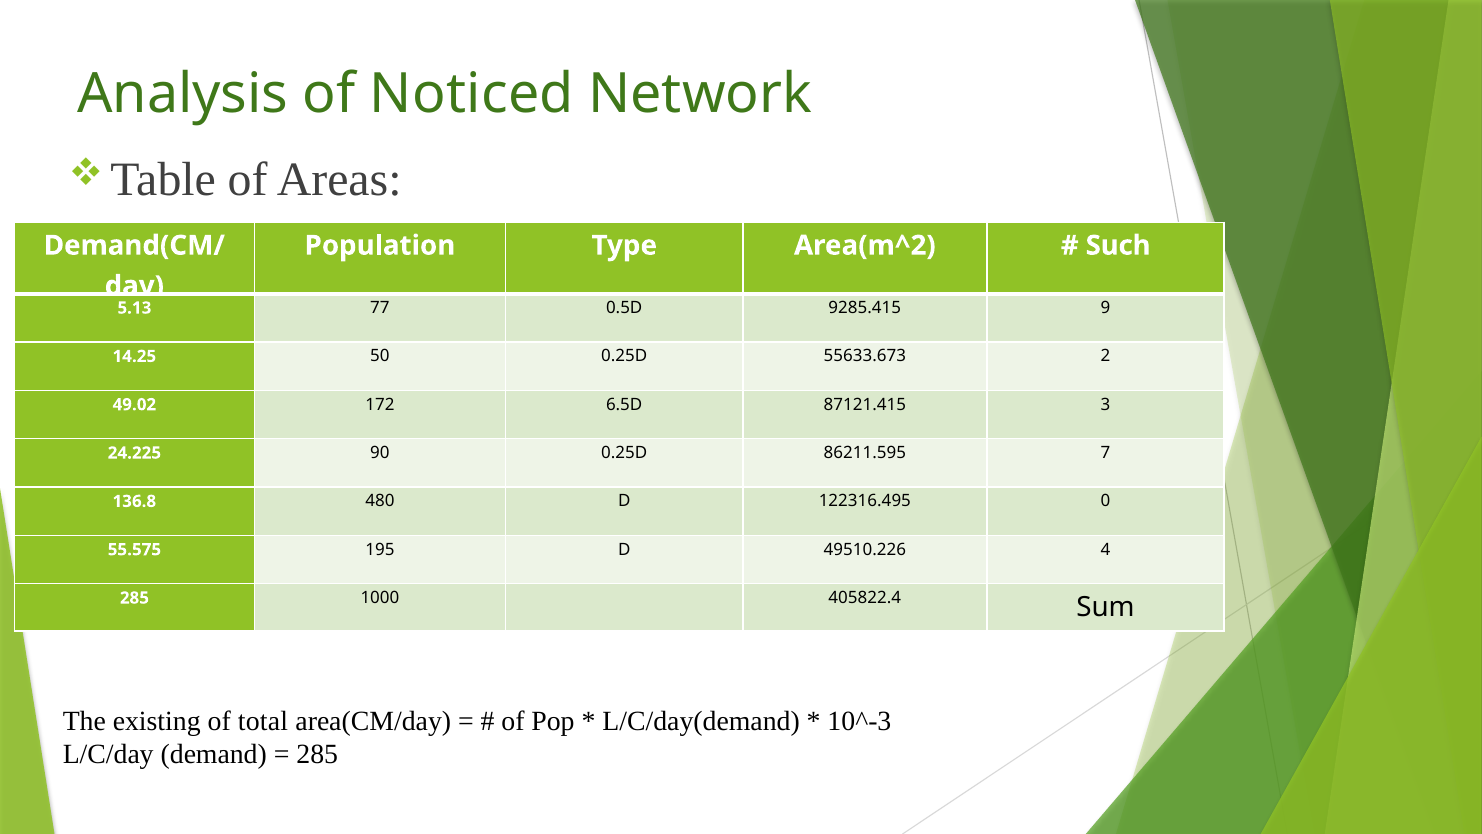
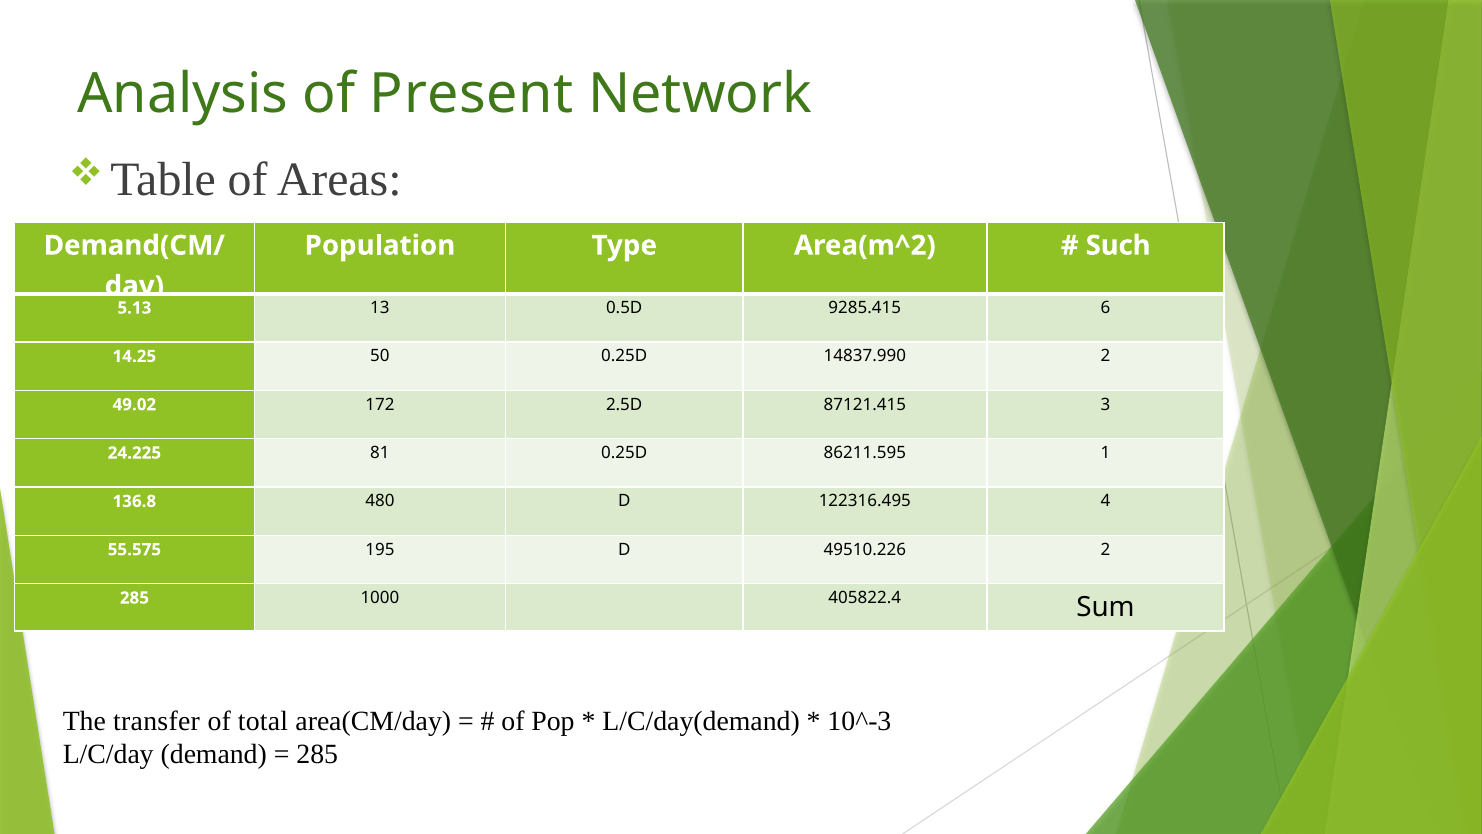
Noticed: Noticed -> Present
77: 77 -> 13
9: 9 -> 6
55633.673: 55633.673 -> 14837.990
6.5D: 6.5D -> 2.5D
90: 90 -> 81
7: 7 -> 1
0: 0 -> 4
49510.226 4: 4 -> 2
existing: existing -> transfer
